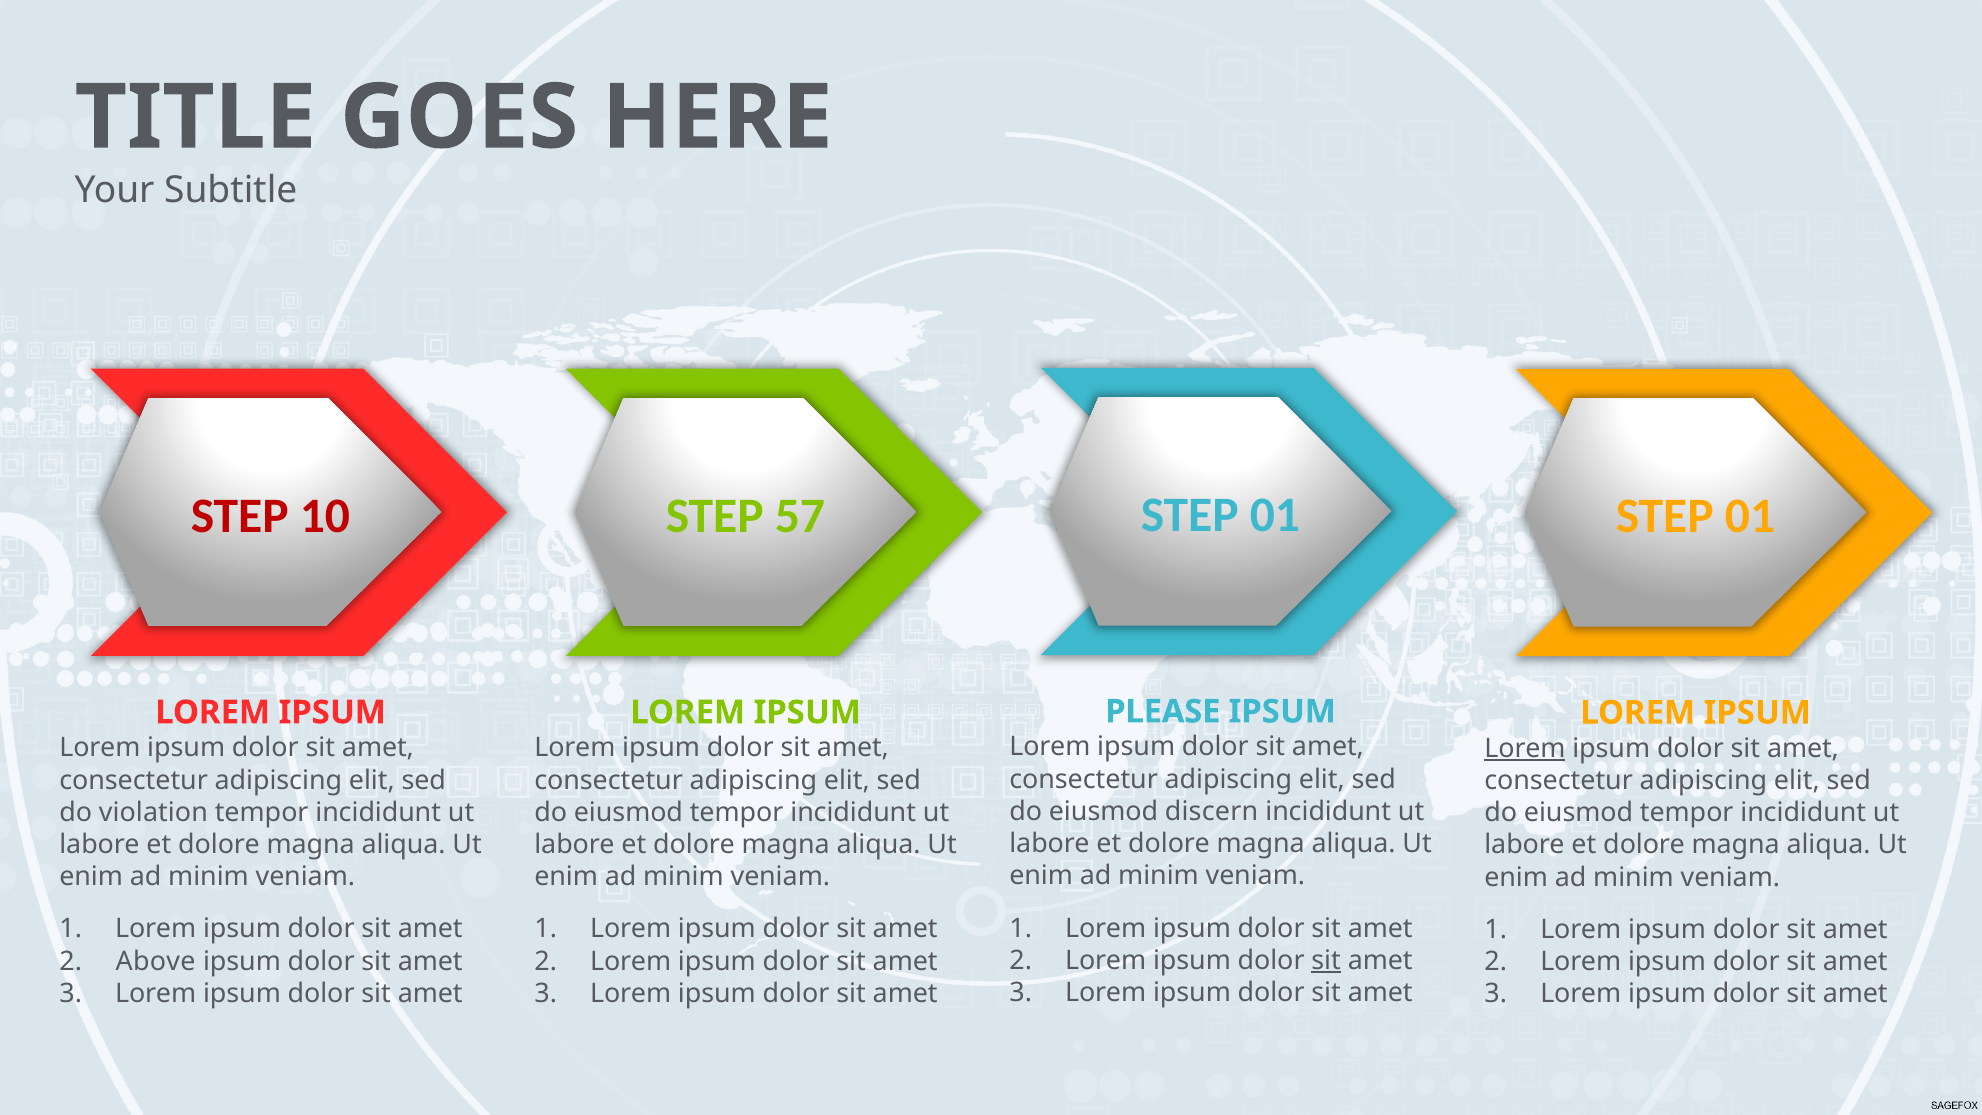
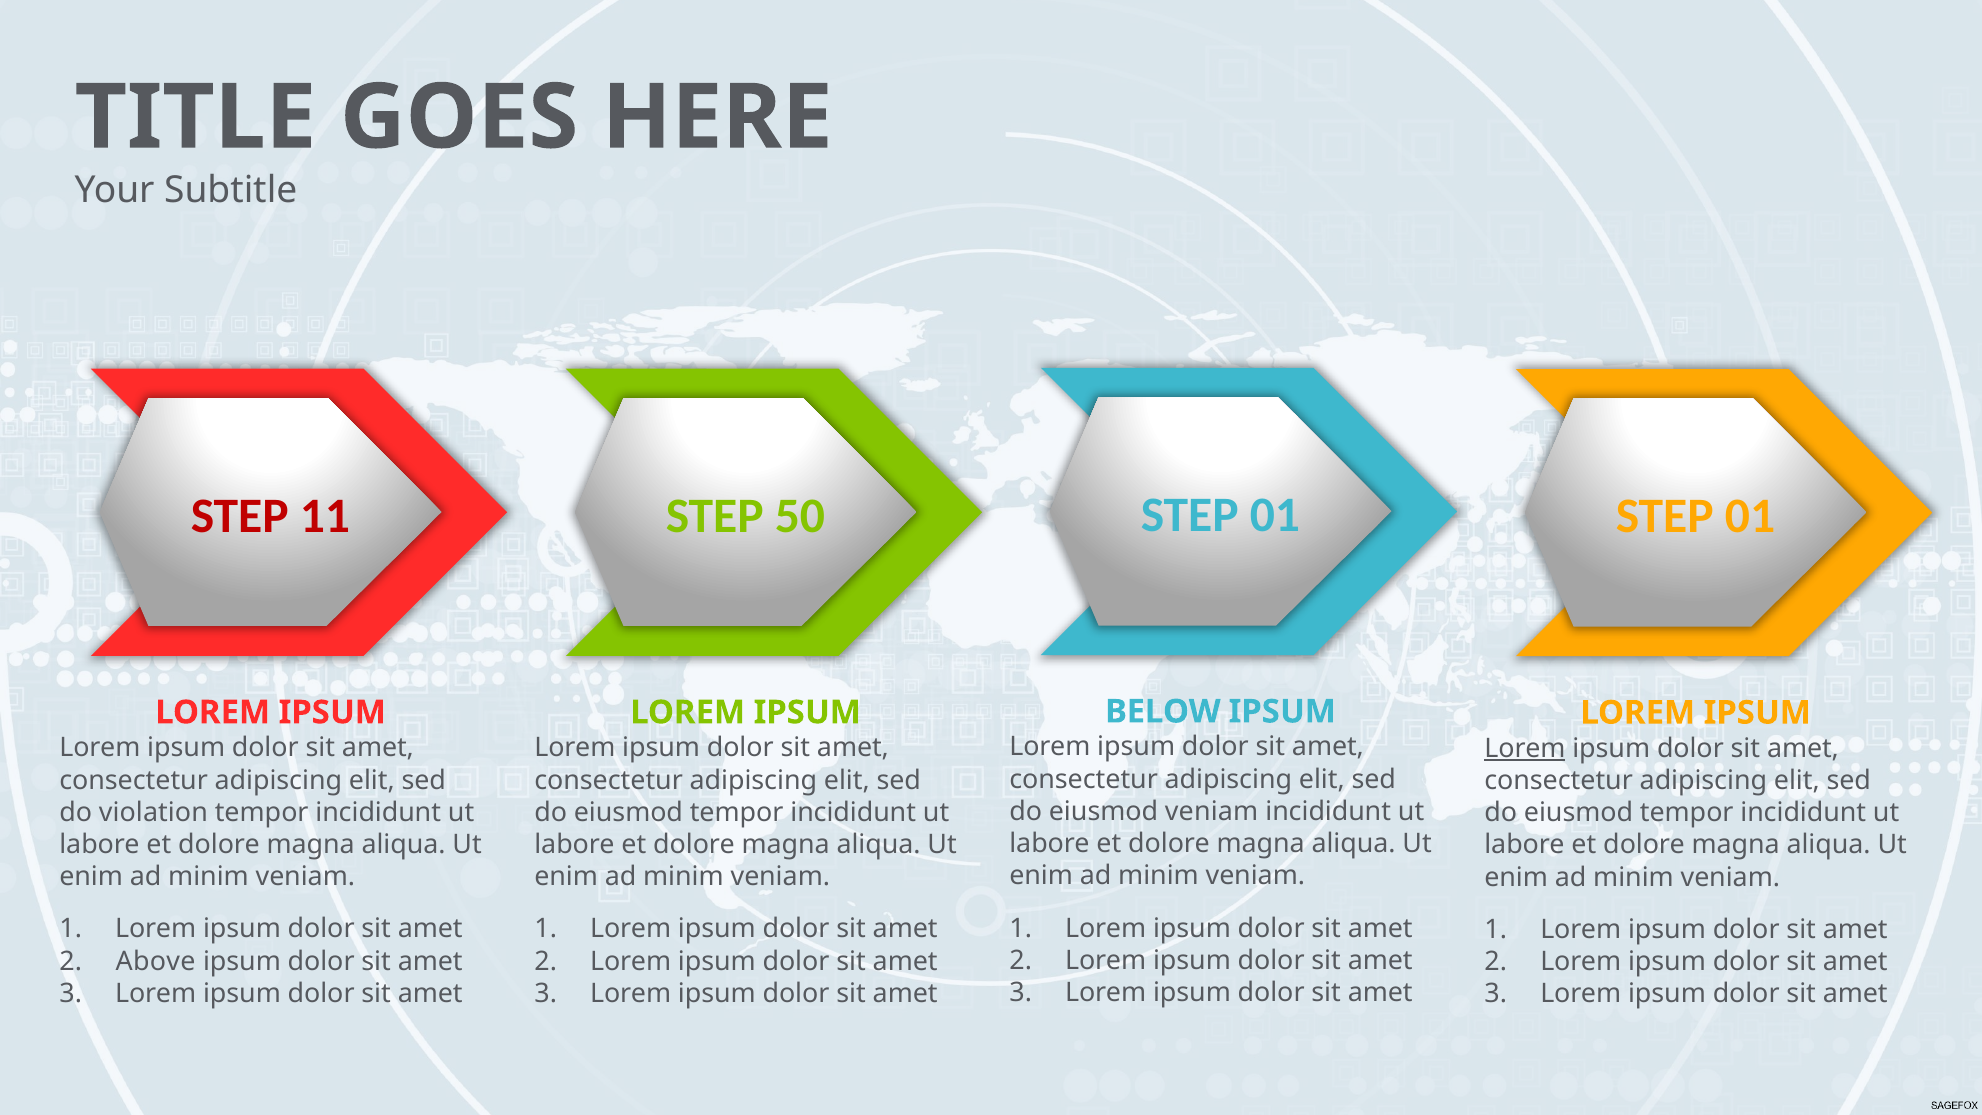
10: 10 -> 11
57: 57 -> 50
PLEASE: PLEASE -> BELOW
eiusmod discern: discern -> veniam
sit at (1326, 960) underline: present -> none
